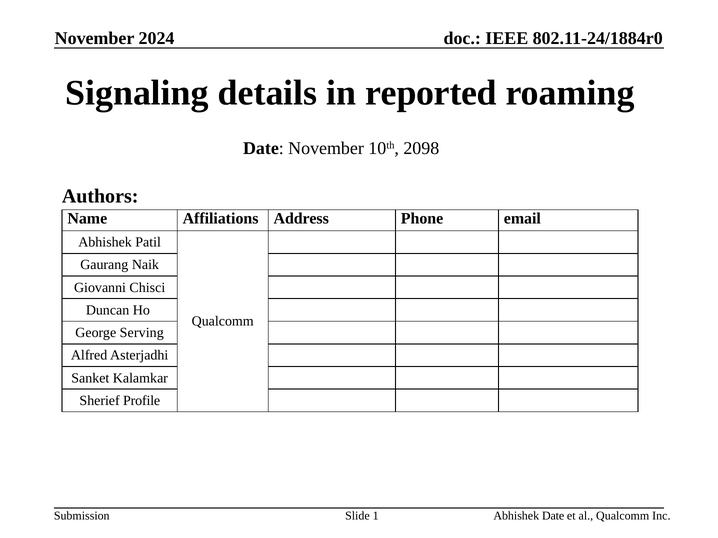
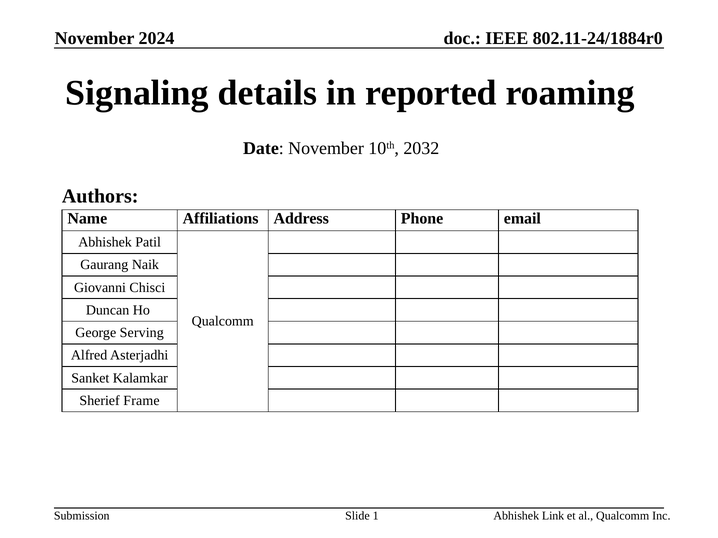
2098: 2098 -> 2032
Profile: Profile -> Frame
Abhishek Date: Date -> Link
